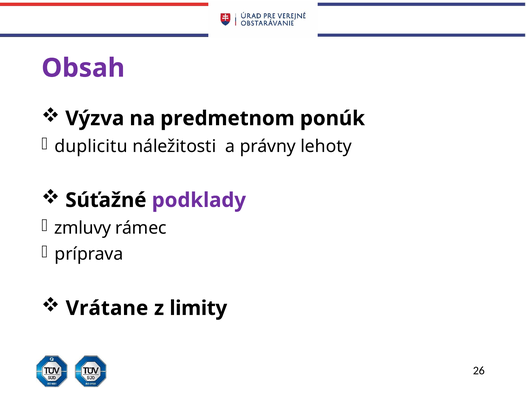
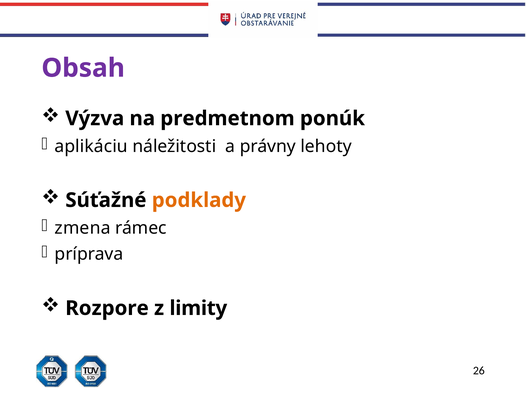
duplicitu: duplicitu -> aplikáciu
podklady colour: purple -> orange
zmluvy: zmluvy -> zmena
Vrátane: Vrátane -> Rozpore
